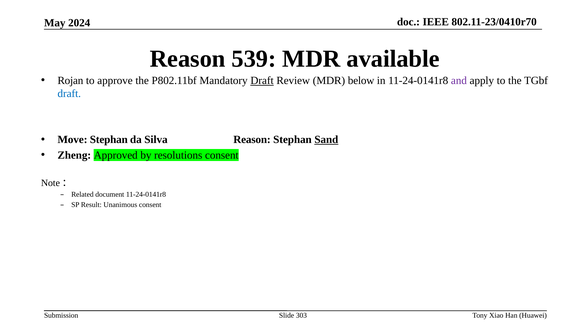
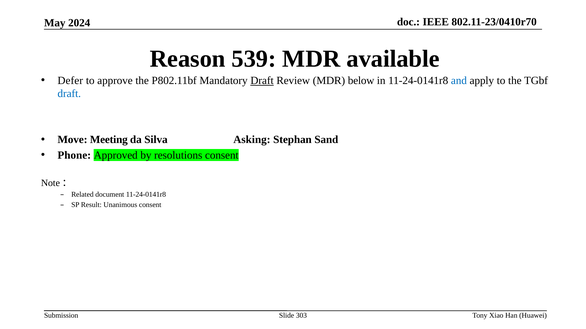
Rojan: Rojan -> Defer
and colour: purple -> blue
Move Stephan: Stephan -> Meeting
Silva Reason: Reason -> Asking
Sand underline: present -> none
Zheng: Zheng -> Phone
